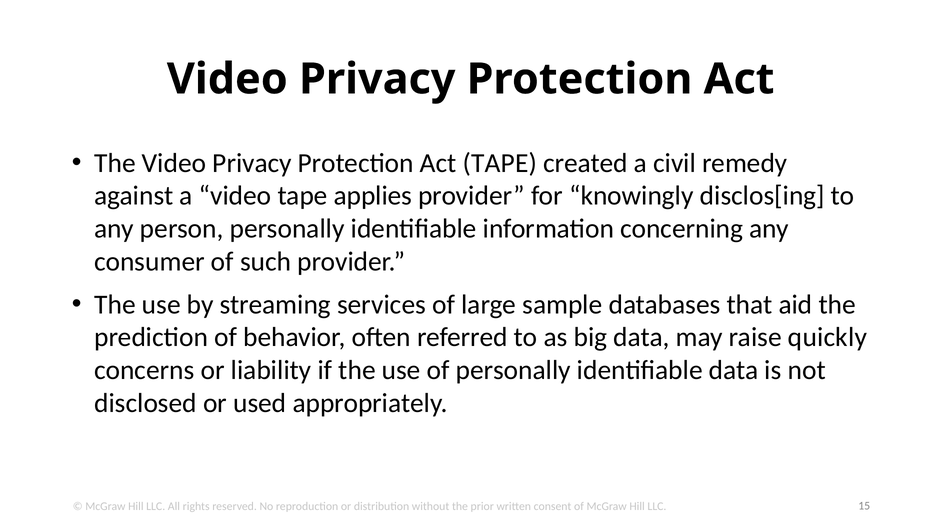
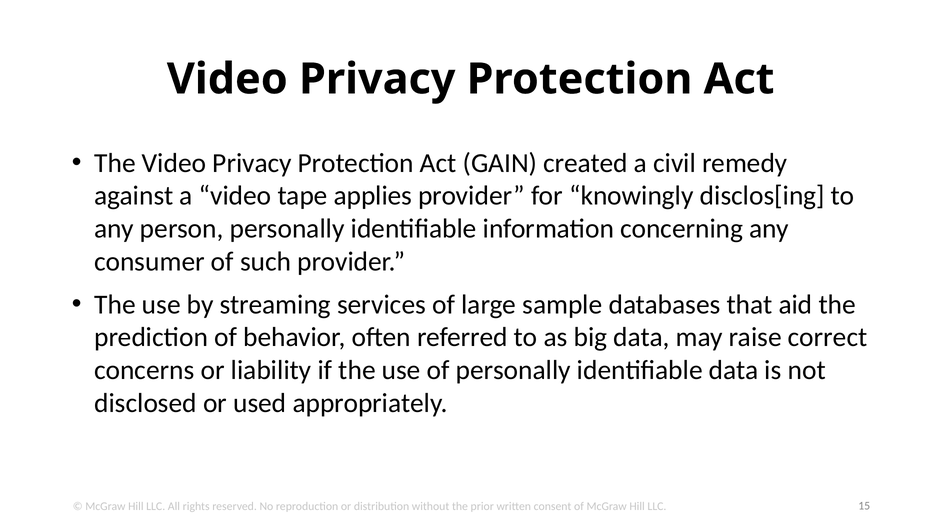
Act TAPE: TAPE -> GAIN
quickly: quickly -> correct
